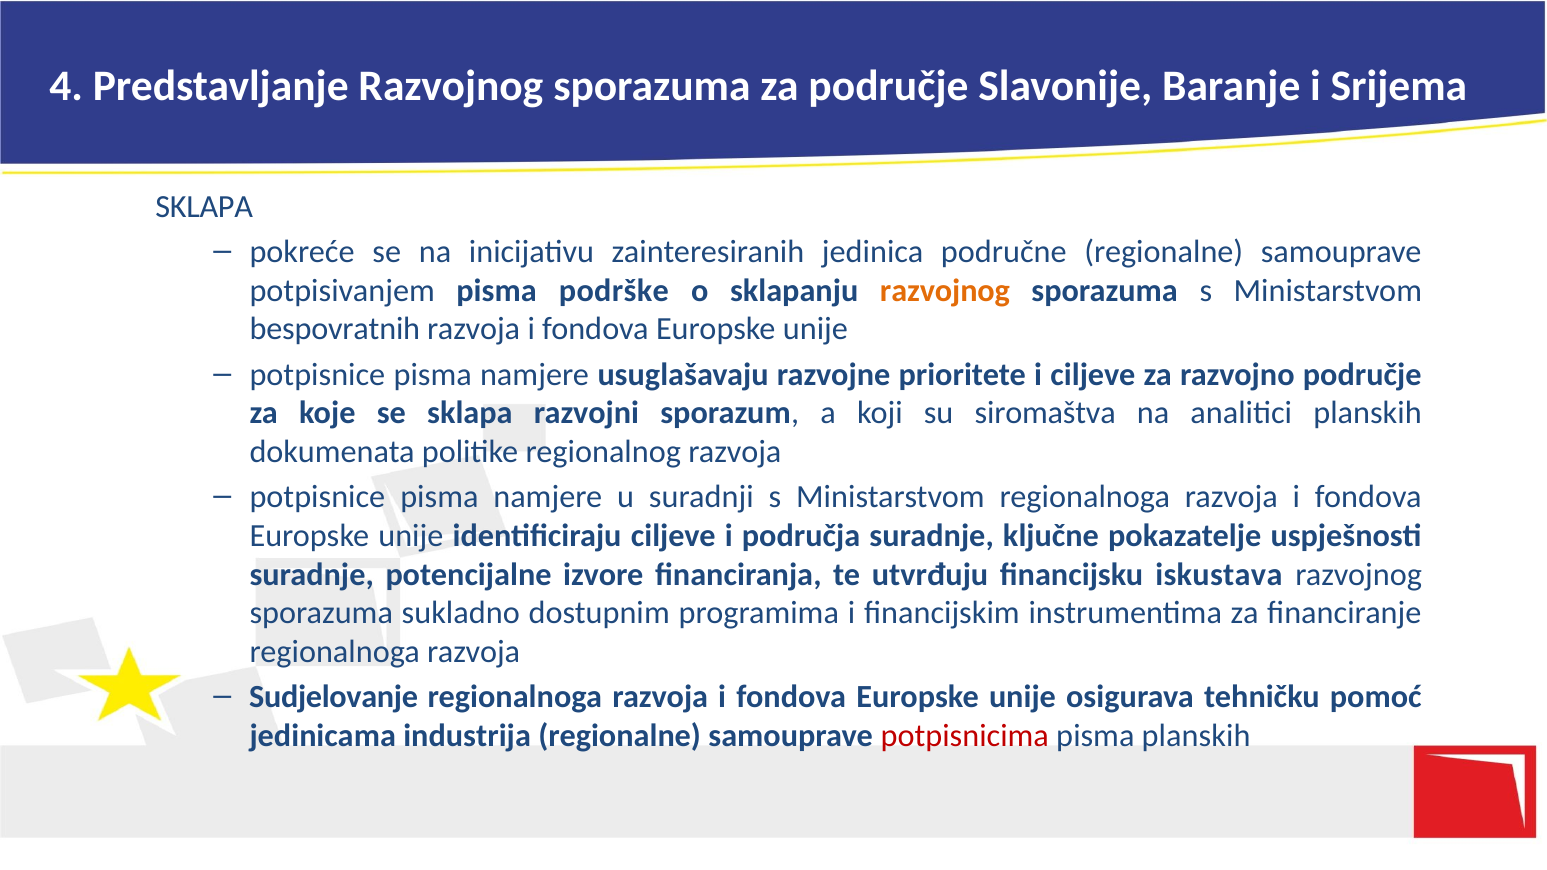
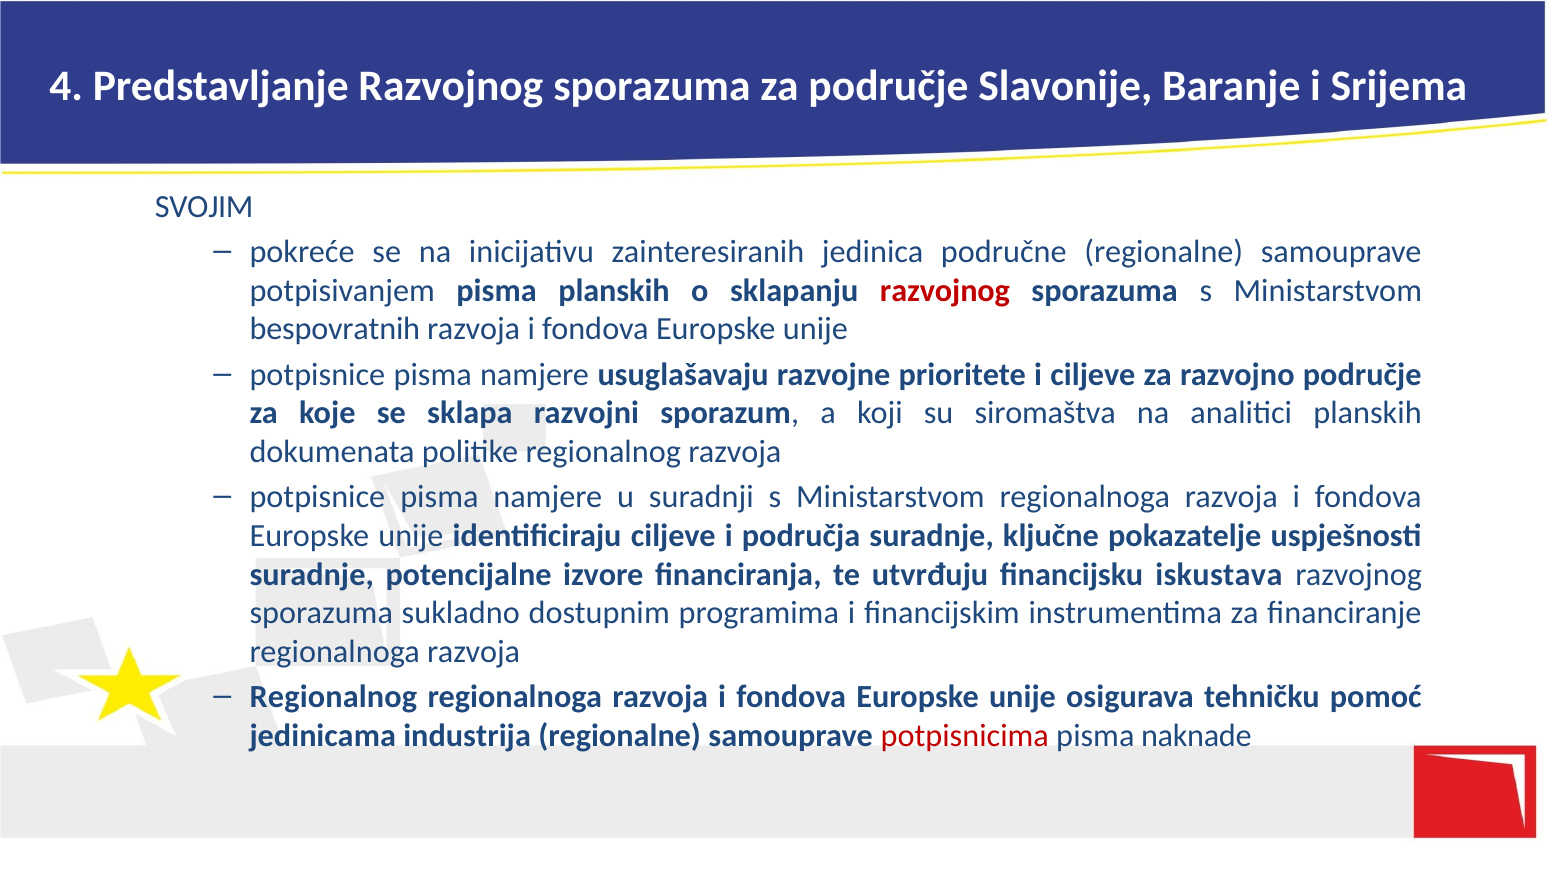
SKLAPA at (204, 207): SKLAPA -> SVOJIM
pisma podrške: podrške -> planskih
razvojnog at (945, 291) colour: orange -> red
Sudjelovanje at (334, 697): Sudjelovanje -> Regionalnog
pisma planskih: planskih -> naknade
